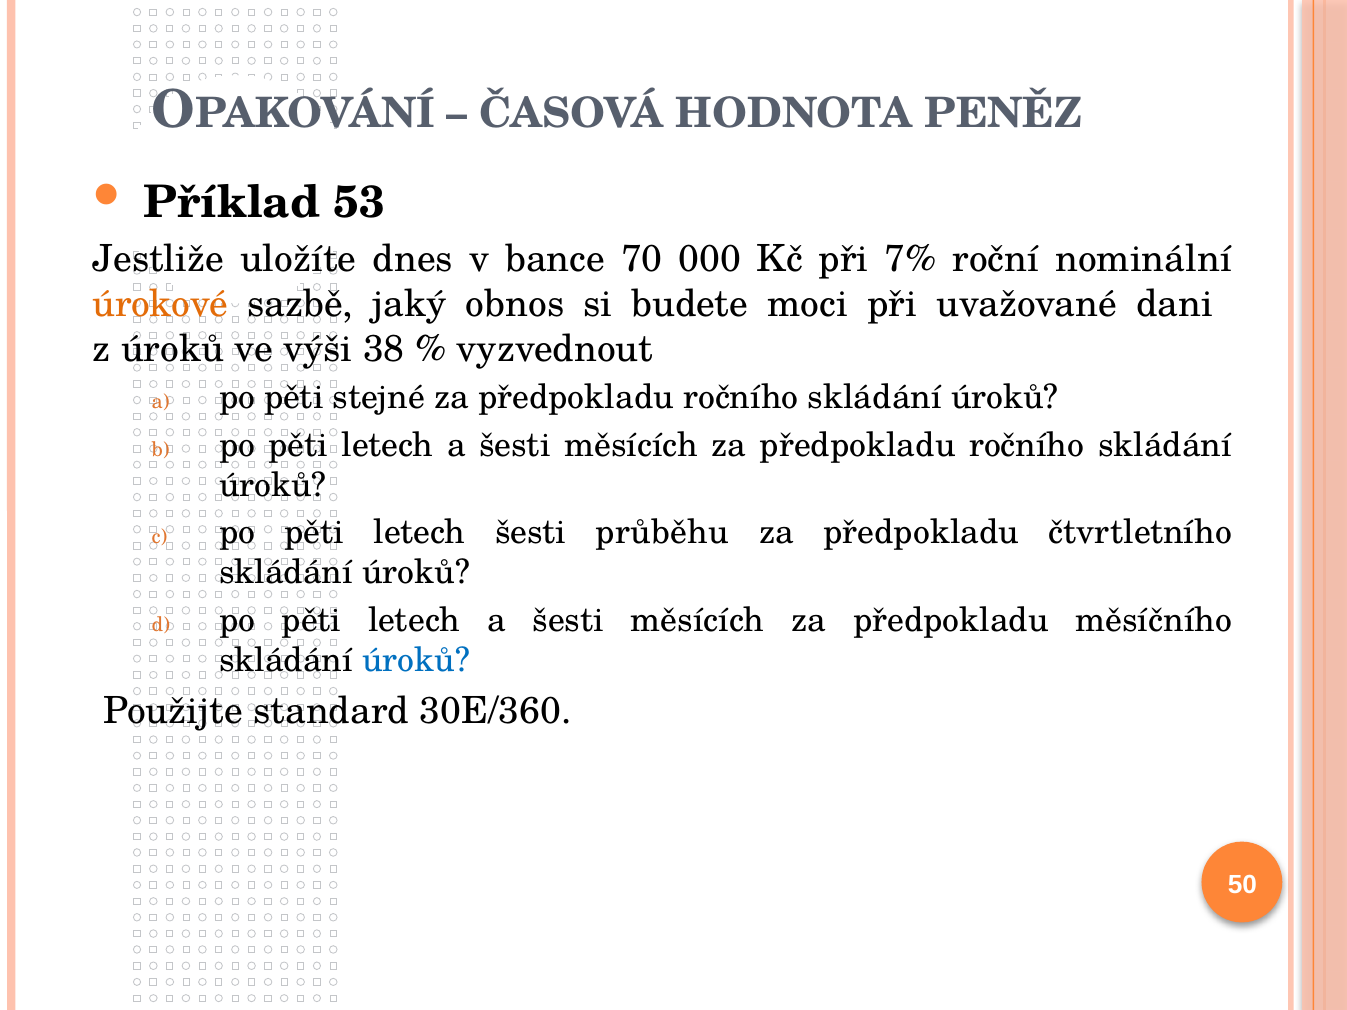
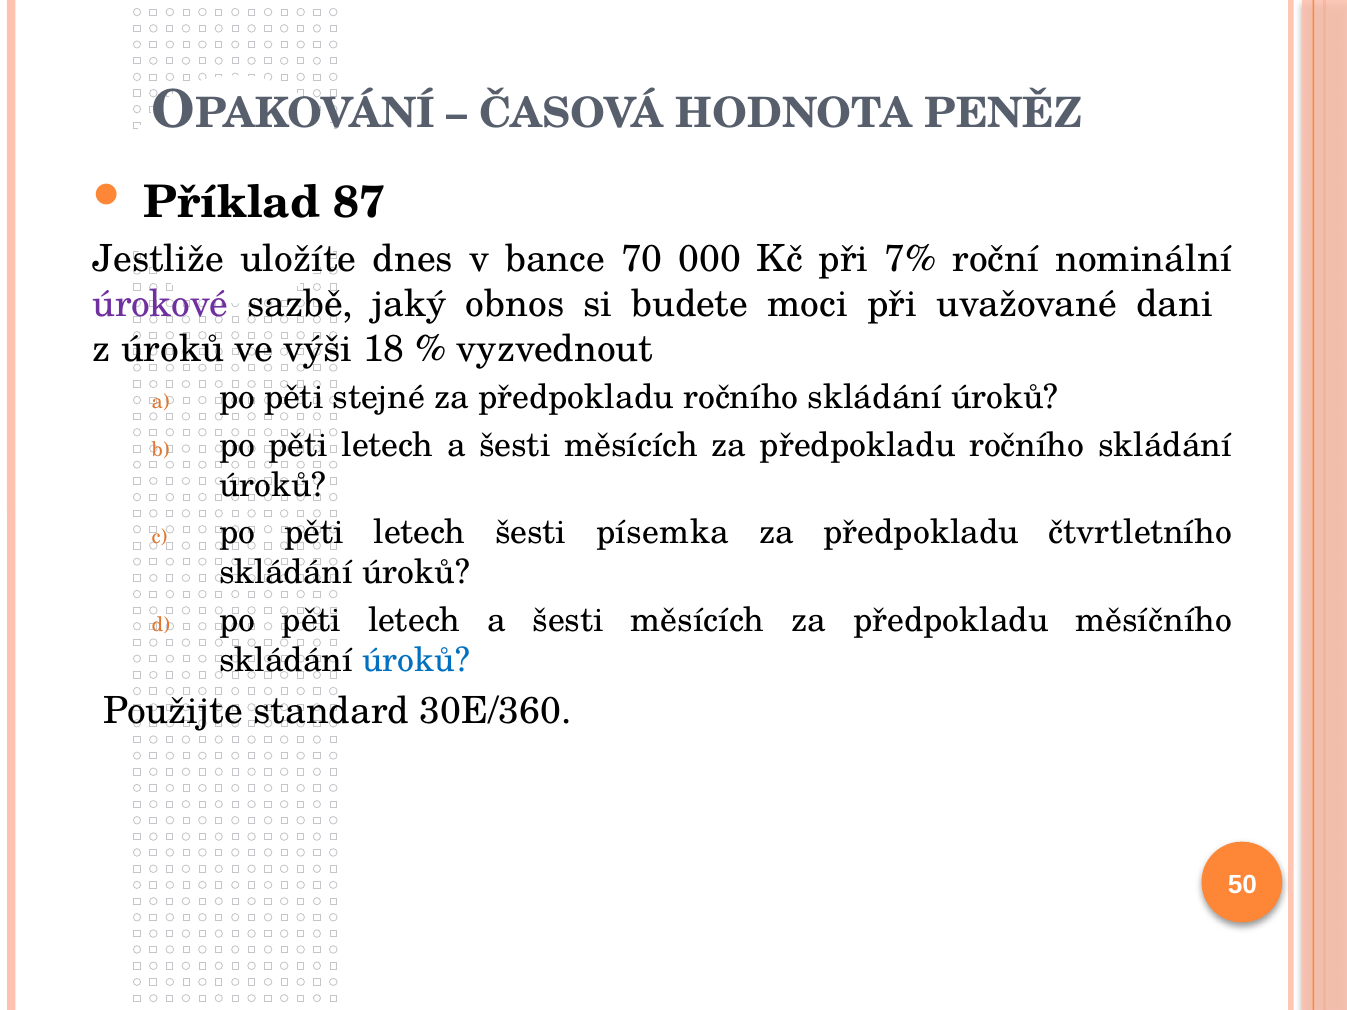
53: 53 -> 87
úrokové colour: orange -> purple
38: 38 -> 18
průběhu: průběhu -> písemka
